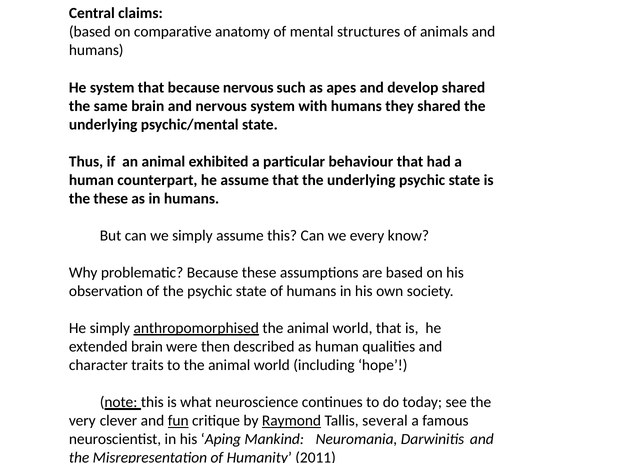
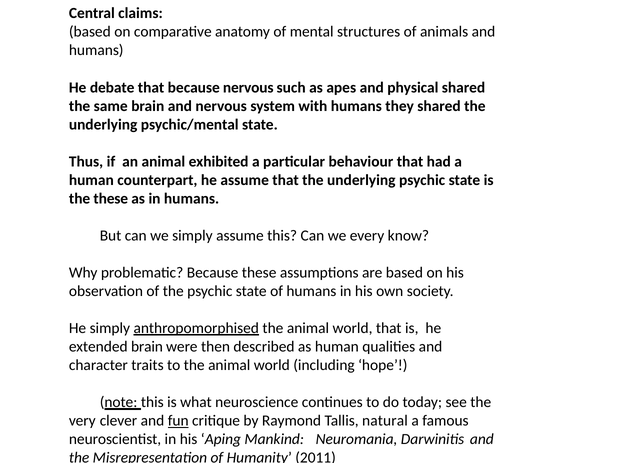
He system: system -> debate
develop: develop -> physical
Raymond underline: present -> none
several: several -> natural
